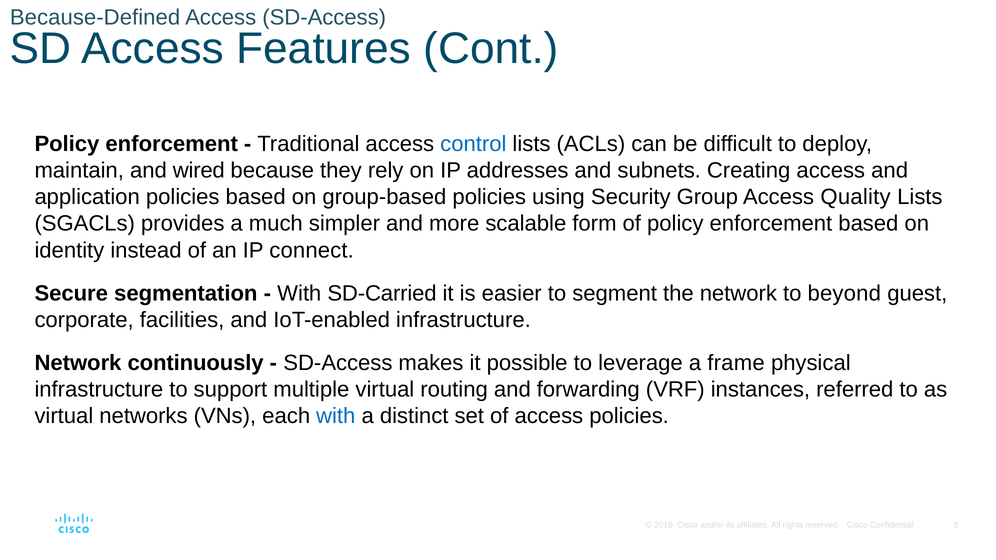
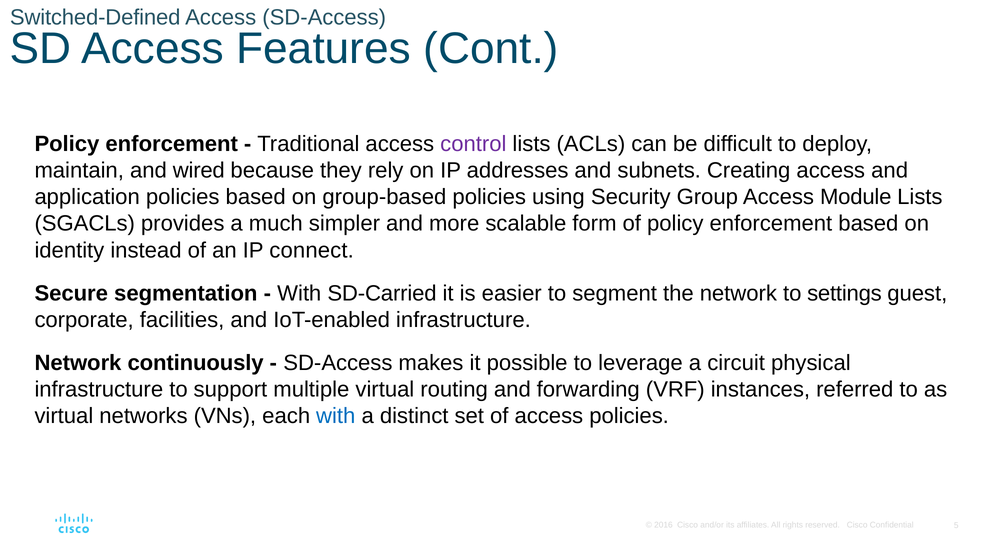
Because-Defined: Because-Defined -> Switched-Defined
control colour: blue -> purple
Quality: Quality -> Module
beyond: beyond -> settings
frame: frame -> circuit
